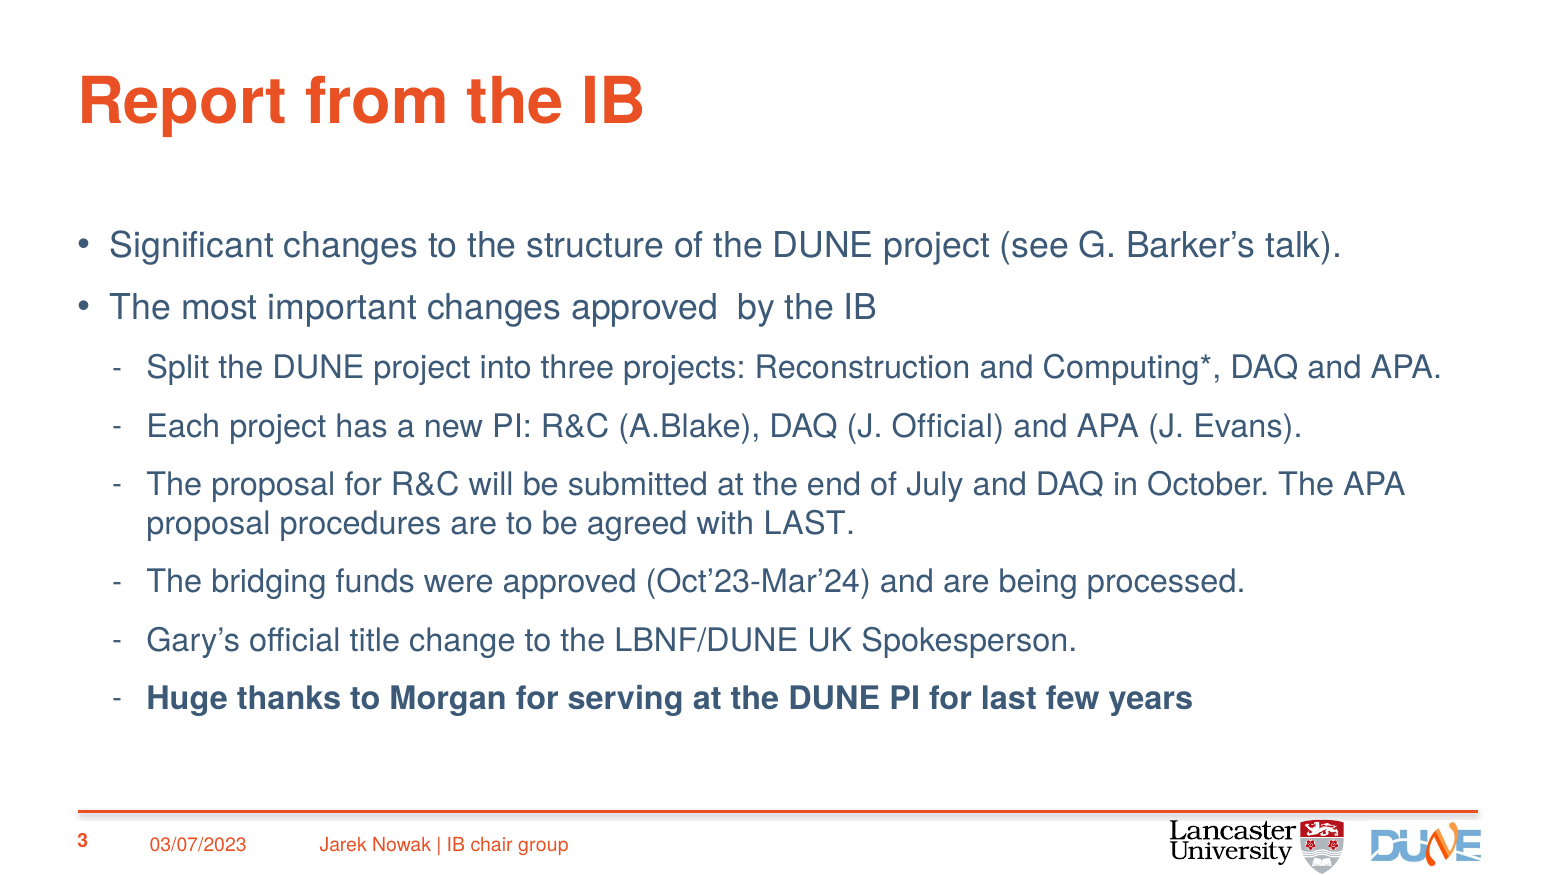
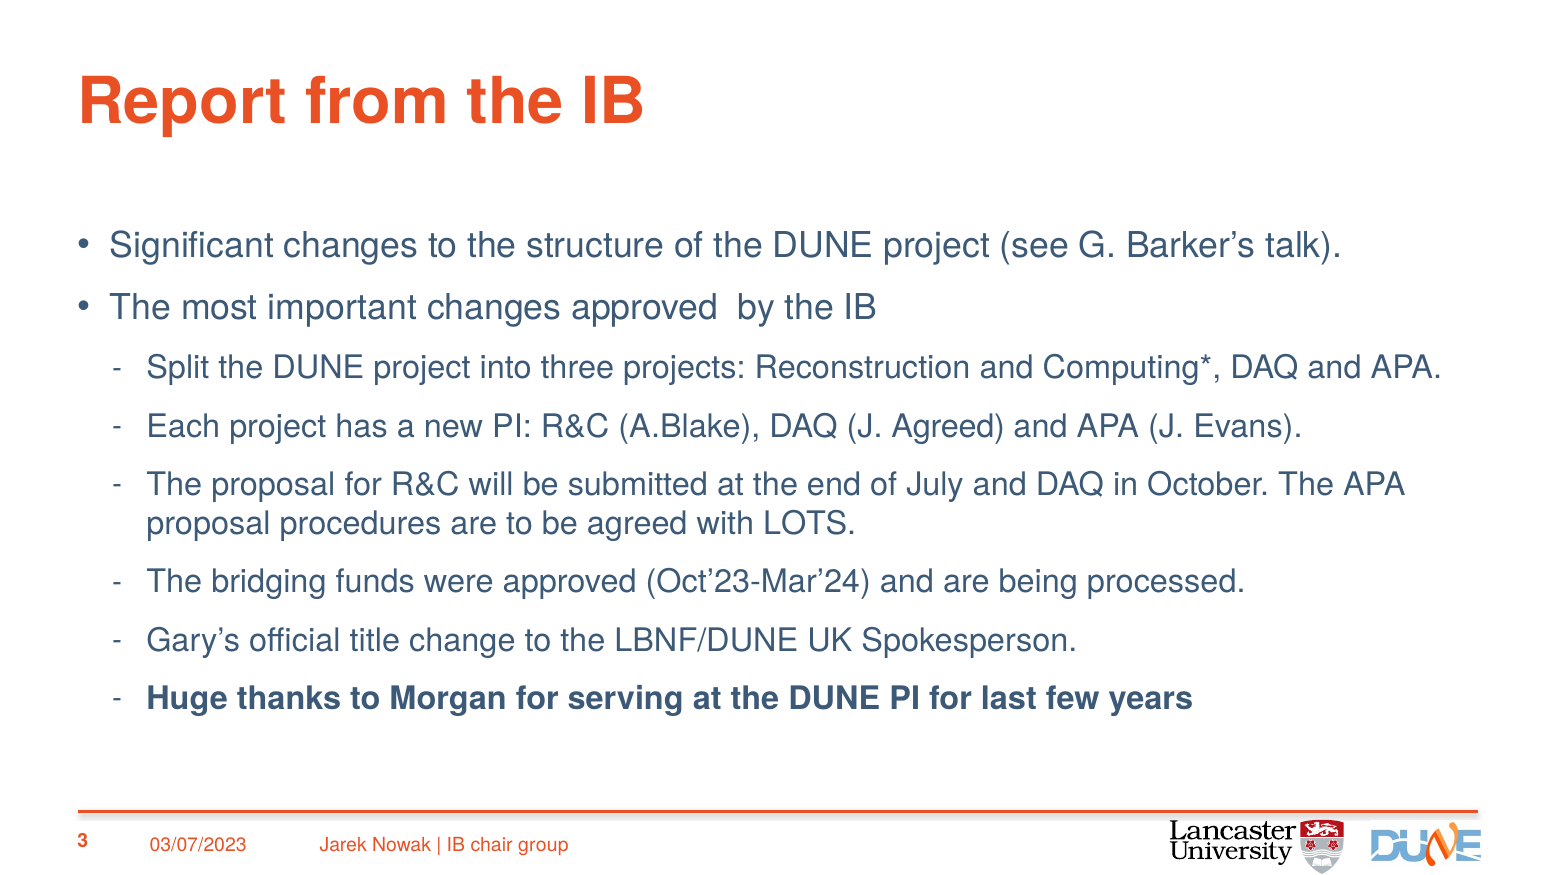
J Official: Official -> Agreed
with LAST: LAST -> LOTS
